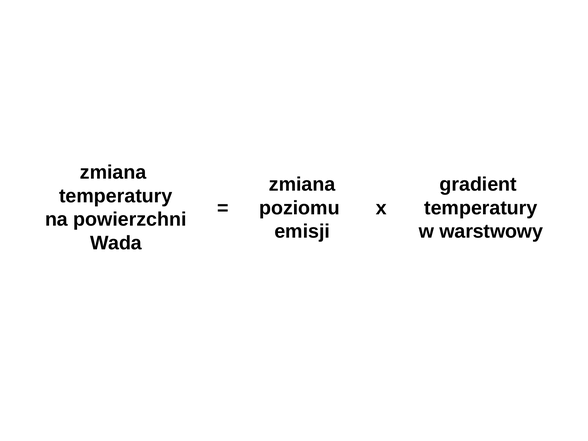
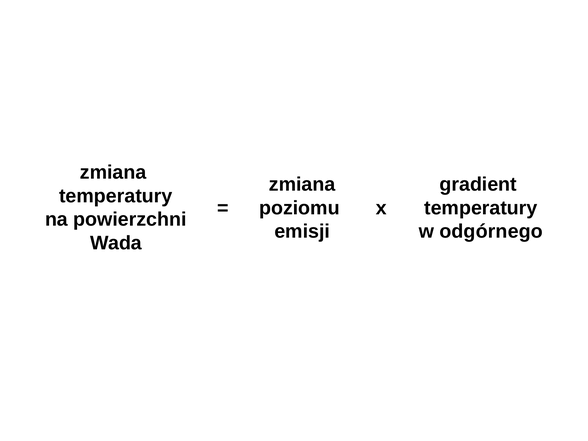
warstwowy: warstwowy -> odgórnego
